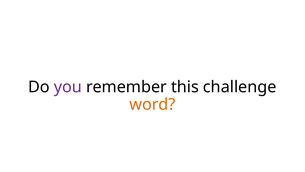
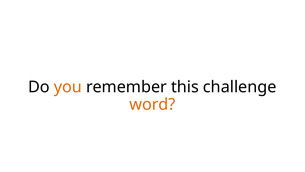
you colour: purple -> orange
